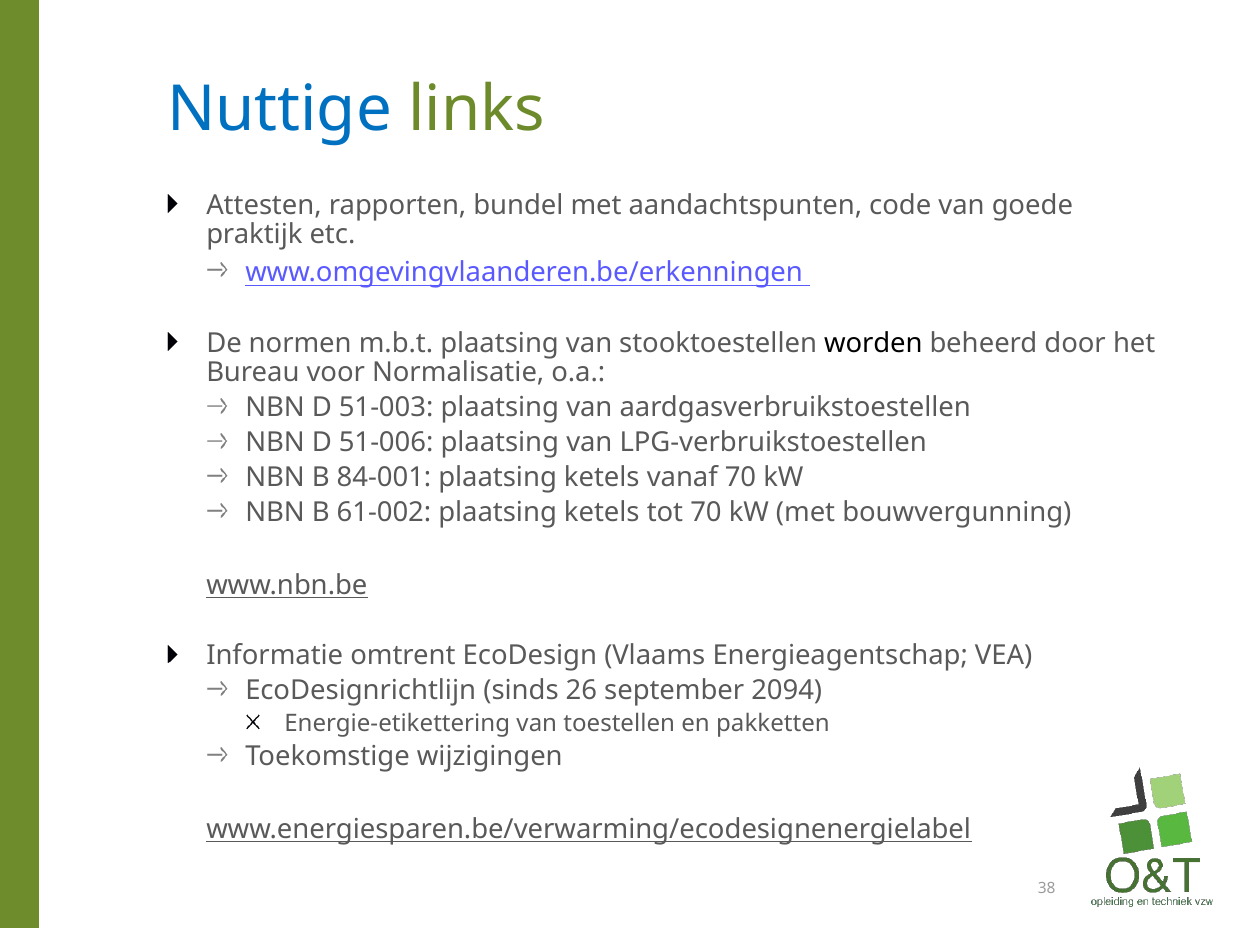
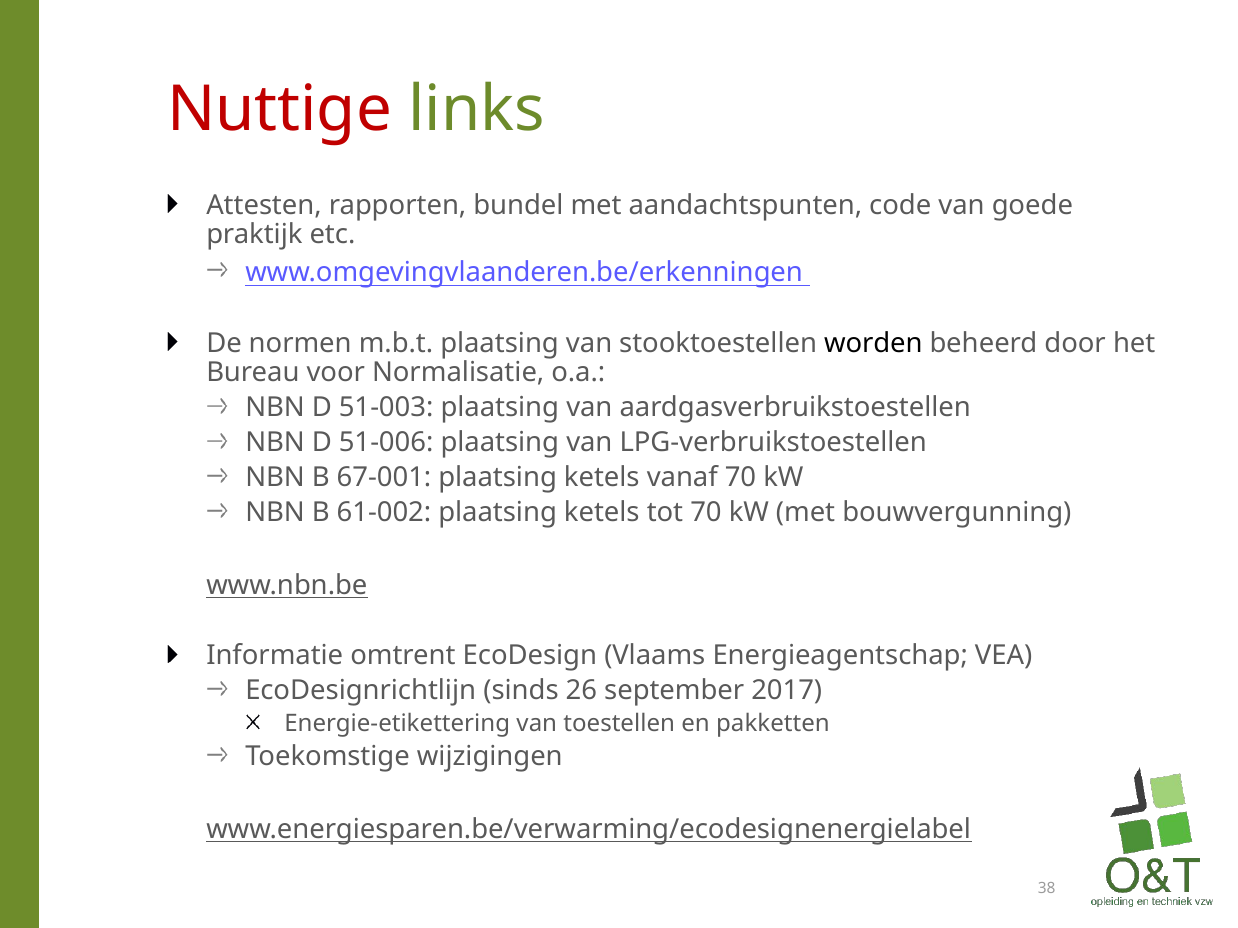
Nuttige colour: blue -> red
84-001: 84-001 -> 67-001
2094: 2094 -> 2017
